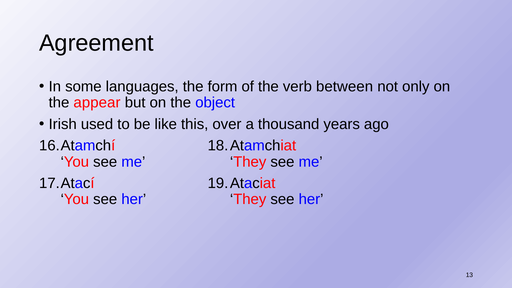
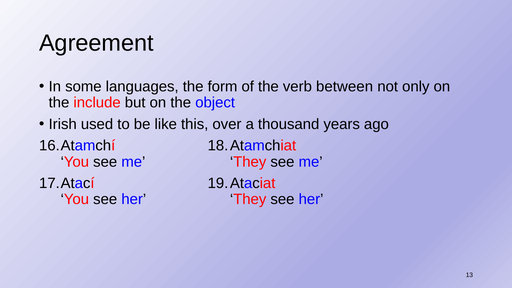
appear: appear -> include
